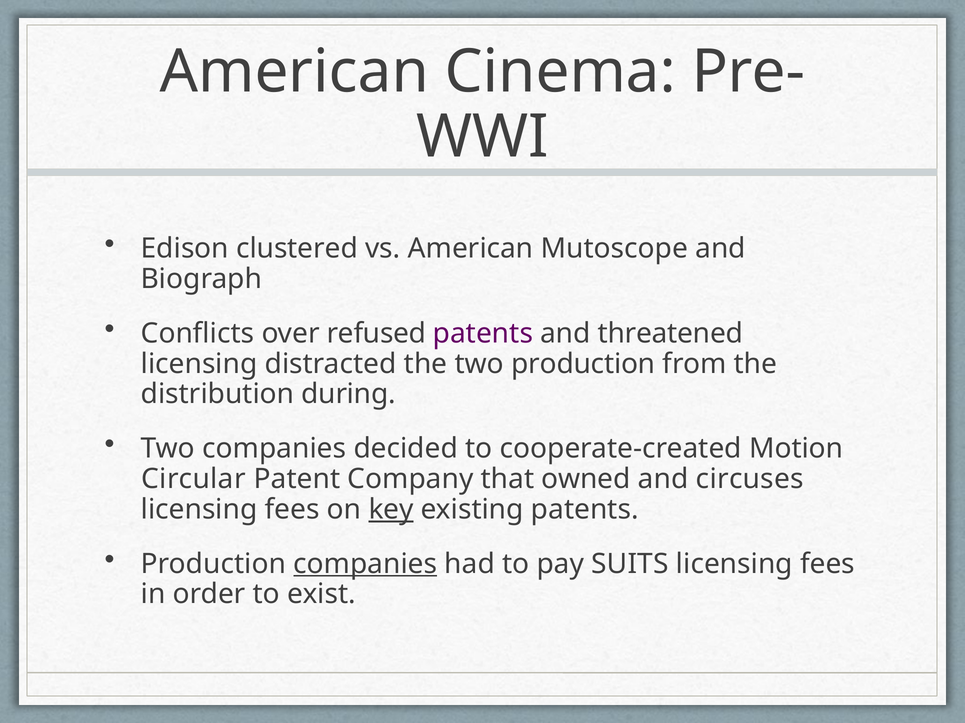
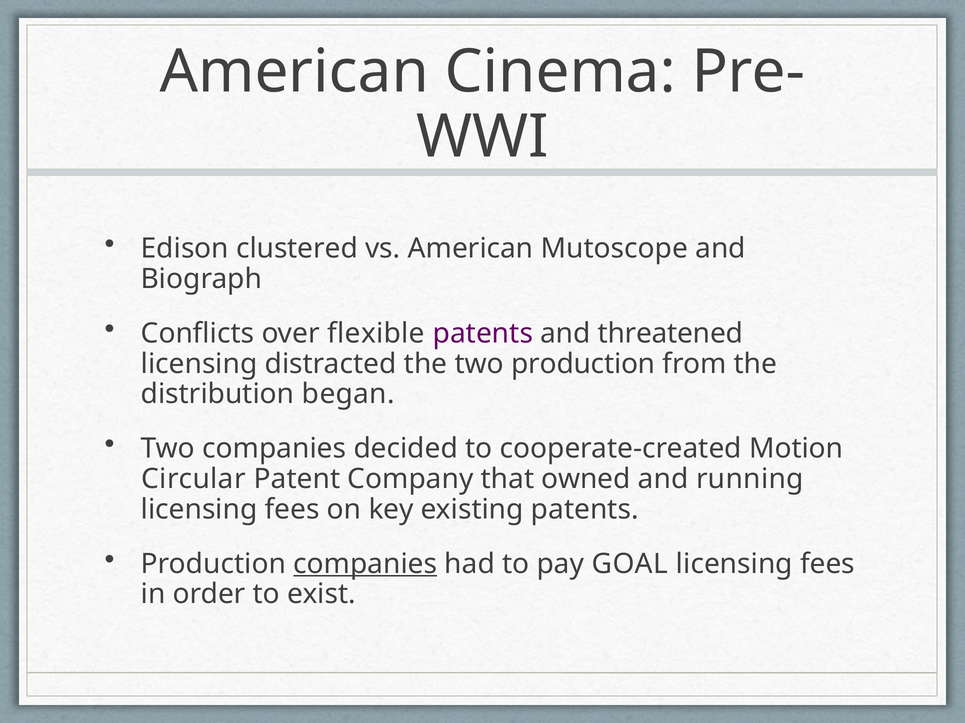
refused: refused -> flexible
during: during -> began
circuses: circuses -> running
key underline: present -> none
SUITS: SUITS -> GOAL
